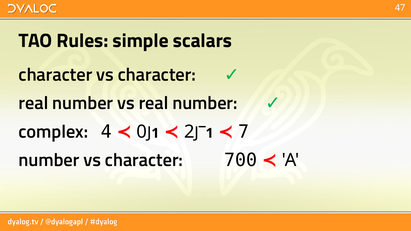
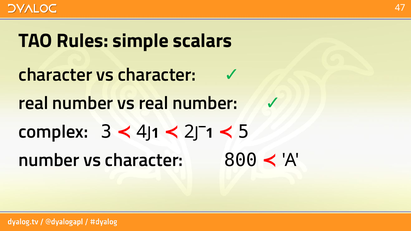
4: 4 -> 3
0: 0 -> 4
7: 7 -> 5
700: 700 -> 800
